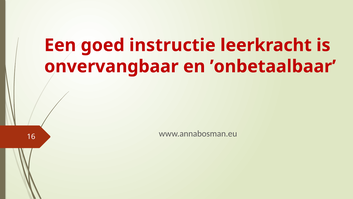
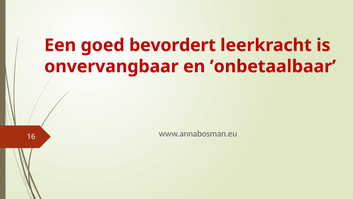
instructie: instructie -> bevordert
